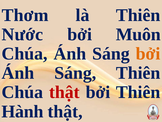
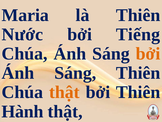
Thơm: Thơm -> Maria
Muôn: Muôn -> Tiếng
thật at (64, 92) colour: red -> orange
